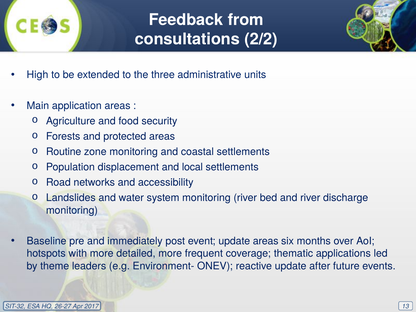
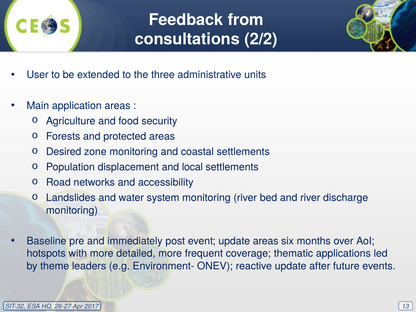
High: High -> User
Routine: Routine -> Desired
